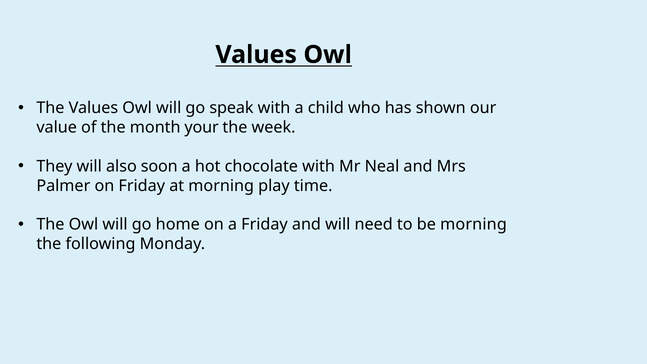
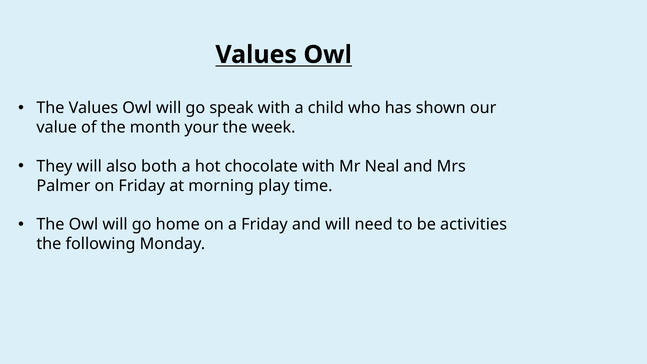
soon: soon -> both
be morning: morning -> activities
